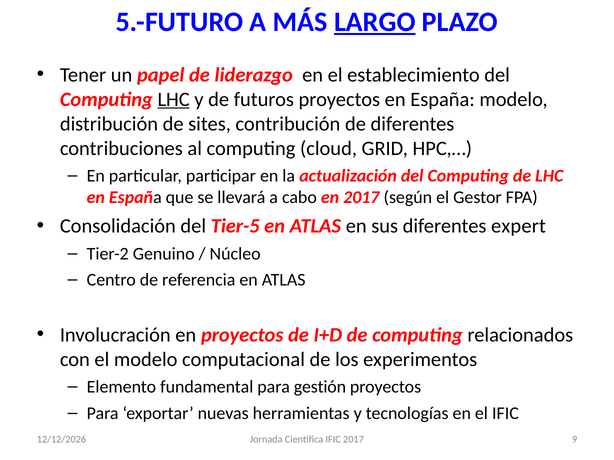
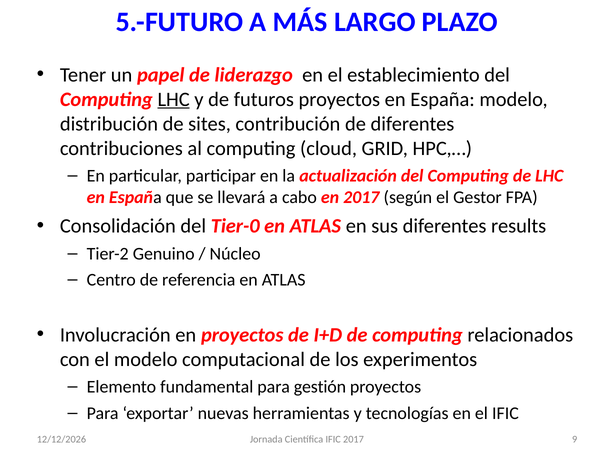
LARGO underline: present -> none
Tier-5: Tier-5 -> Tier-0
expert: expert -> results
